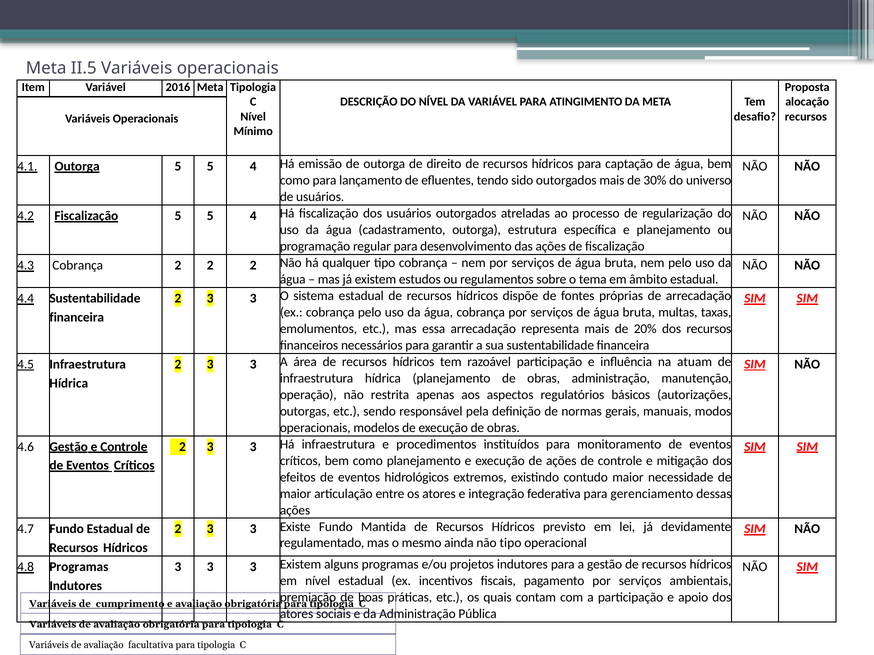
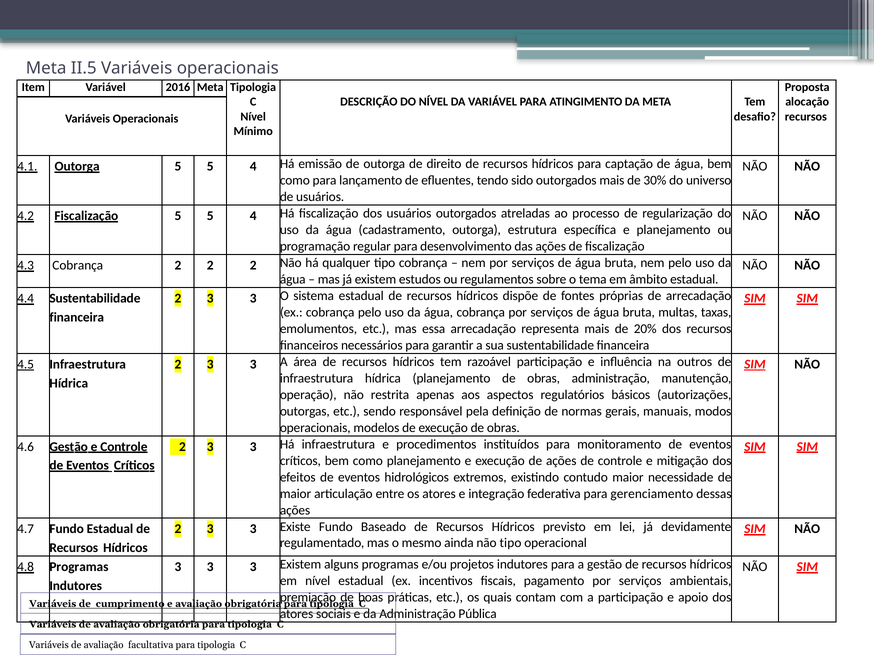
atuam: atuam -> outros
Mantida: Mantida -> Baseado
